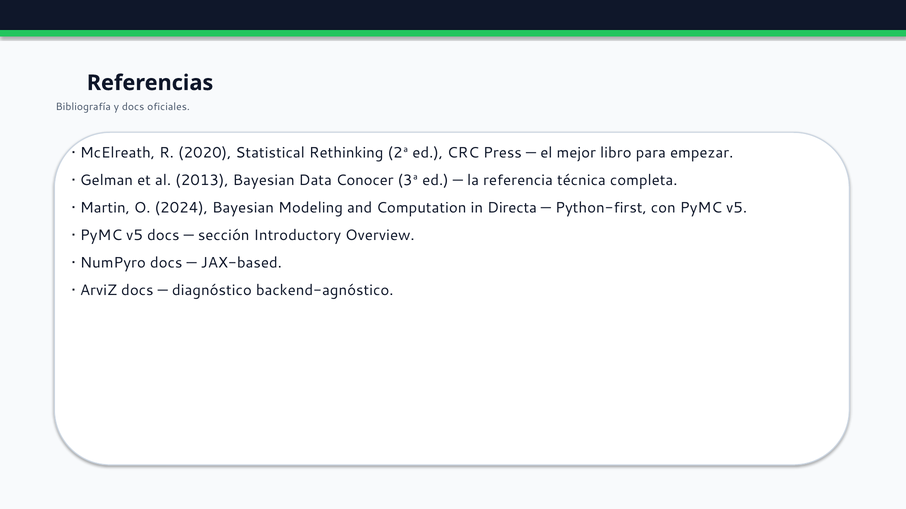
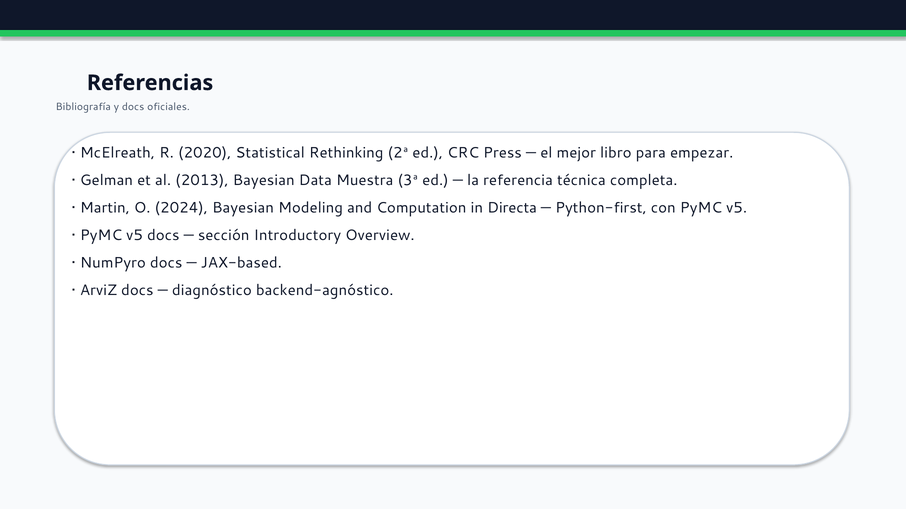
Conocer: Conocer -> Muestra
